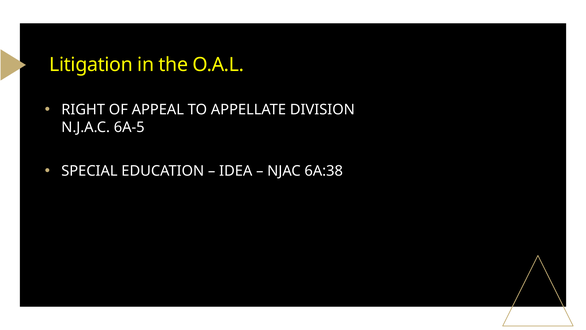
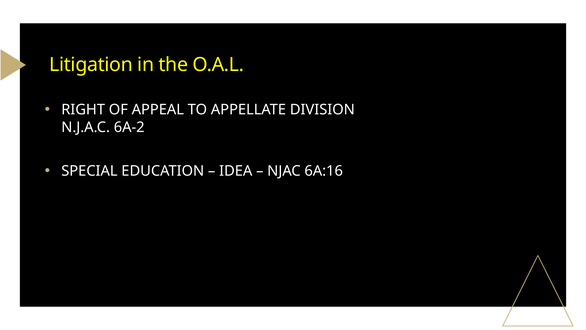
6A-5: 6A-5 -> 6A-2
6A:38: 6A:38 -> 6A:16
